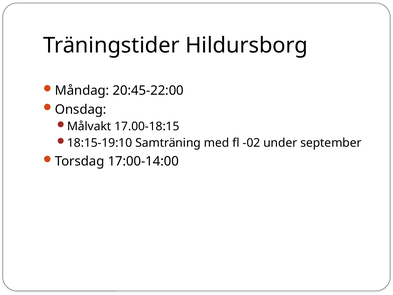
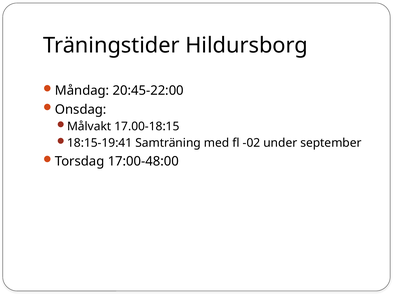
18:15-19:10: 18:15-19:10 -> 18:15-19:41
17:00-14:00: 17:00-14:00 -> 17:00-48:00
